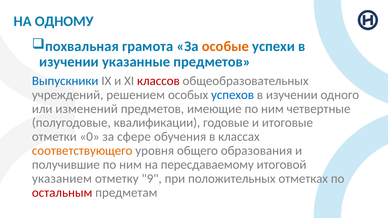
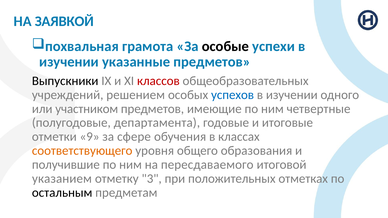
ОДНОМУ: ОДНОМУ -> ЗАЯВКОЙ
особые colour: orange -> black
Выпускники colour: blue -> black
изменений: изменений -> участником
квалификации: квалификации -> департамента
0: 0 -> 9
пересдаваемому: пересдаваемому -> пересдаваемого
9: 9 -> 3
остальным colour: red -> black
